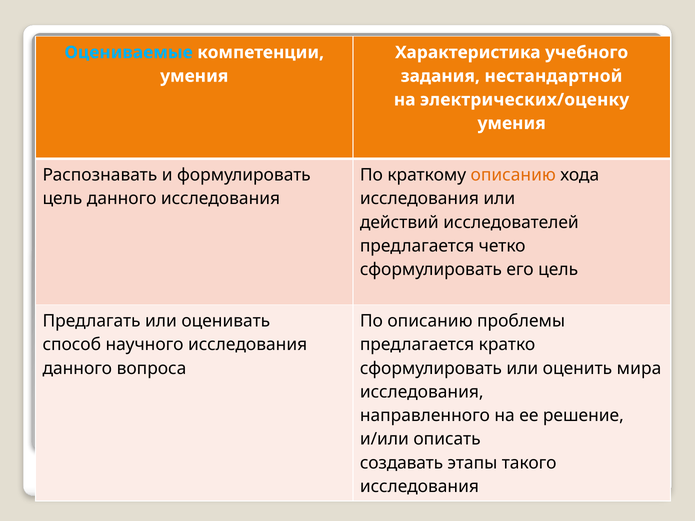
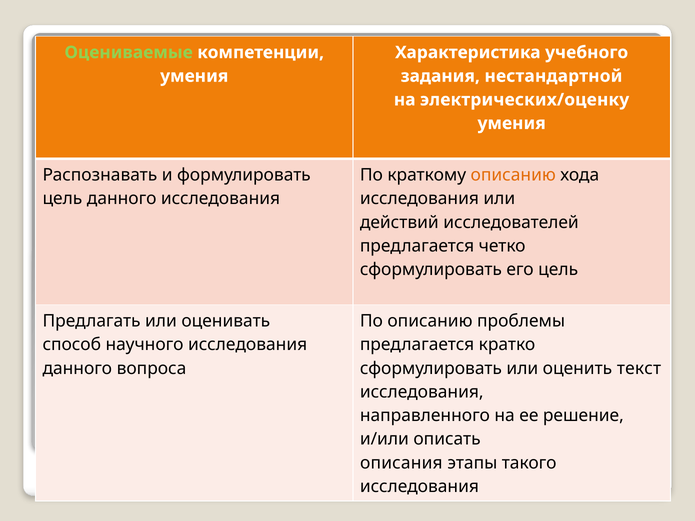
Оцениваемые colour: light blue -> light green
мира: мира -> текст
создавать: создавать -> описания
